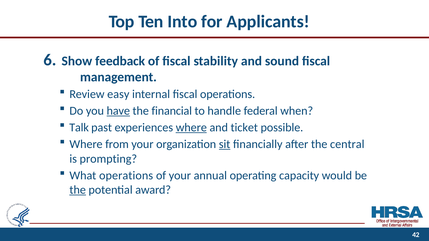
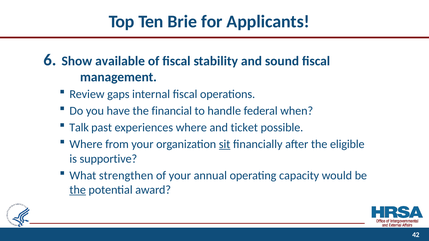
Into: Into -> Brie
feedback: feedback -> available
easy: easy -> gaps
have underline: present -> none
where at (191, 128) underline: present -> none
central: central -> eligible
prompting: prompting -> supportive
What operations: operations -> strengthen
